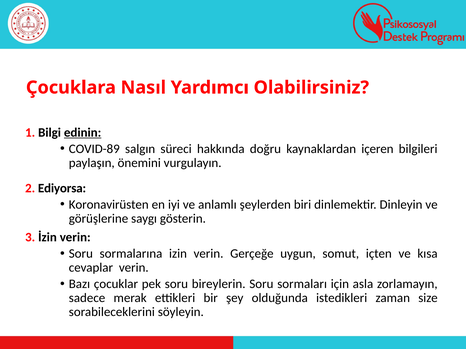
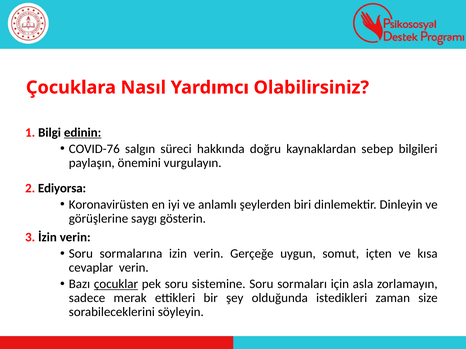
COVID-89: COVID-89 -> COVID-76
içeren: içeren -> sebep
çocuklar underline: none -> present
bireylerin: bireylerin -> sistemine
